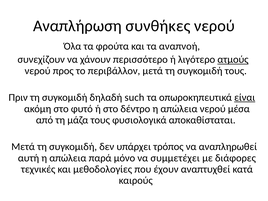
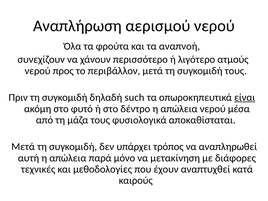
συνθήκες: συνθήκες -> αερισμού
ατμούς underline: present -> none
συμμετέχει: συμμετέχει -> μετακίνηση
